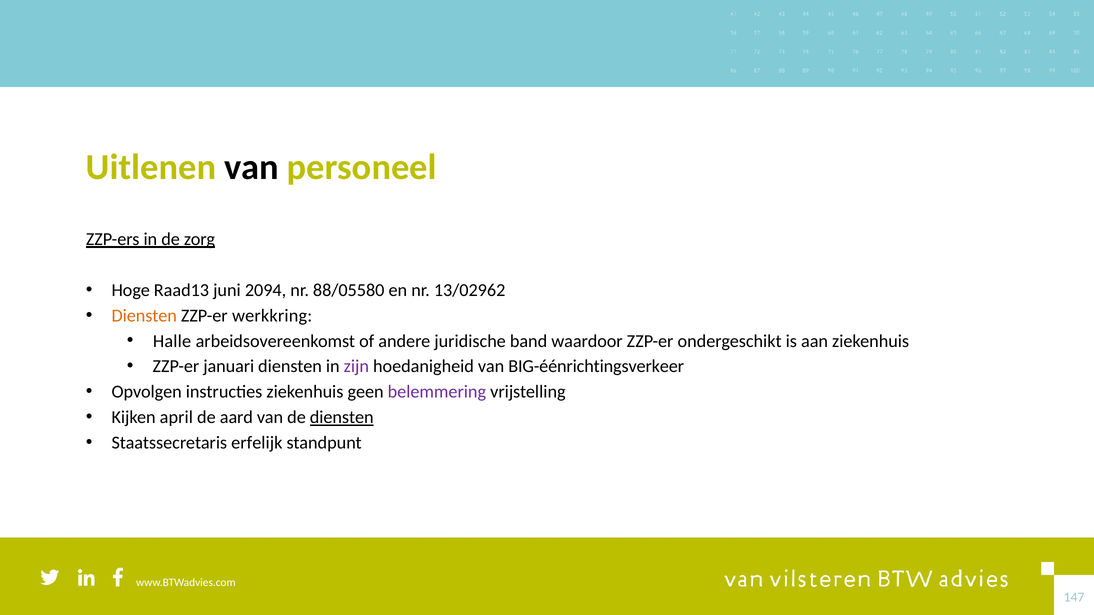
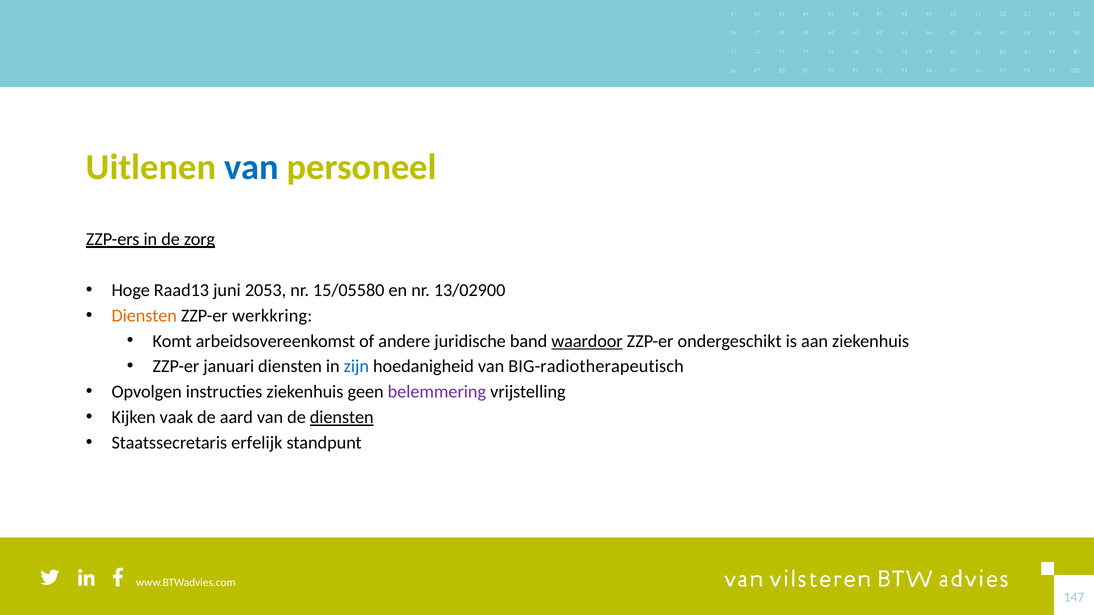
van at (252, 167) colour: black -> blue
2094: 2094 -> 2053
88/05580: 88/05580 -> 15/05580
13/02962: 13/02962 -> 13/02900
Halle: Halle -> Komt
waardoor underline: none -> present
zijn colour: purple -> blue
BIG-éénrichtingsverkeer: BIG-éénrichtingsverkeer -> BIG-radiotherapeutisch
april: april -> vaak
